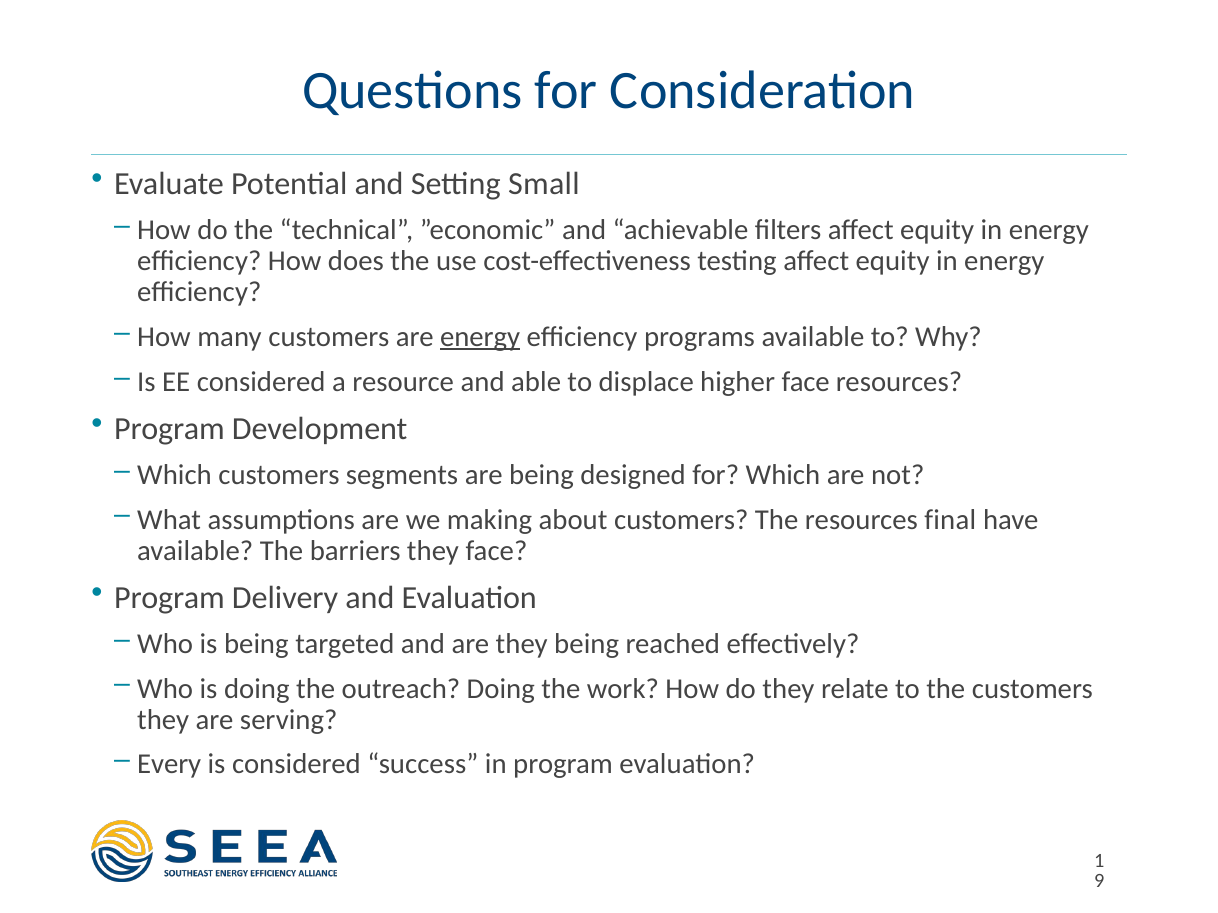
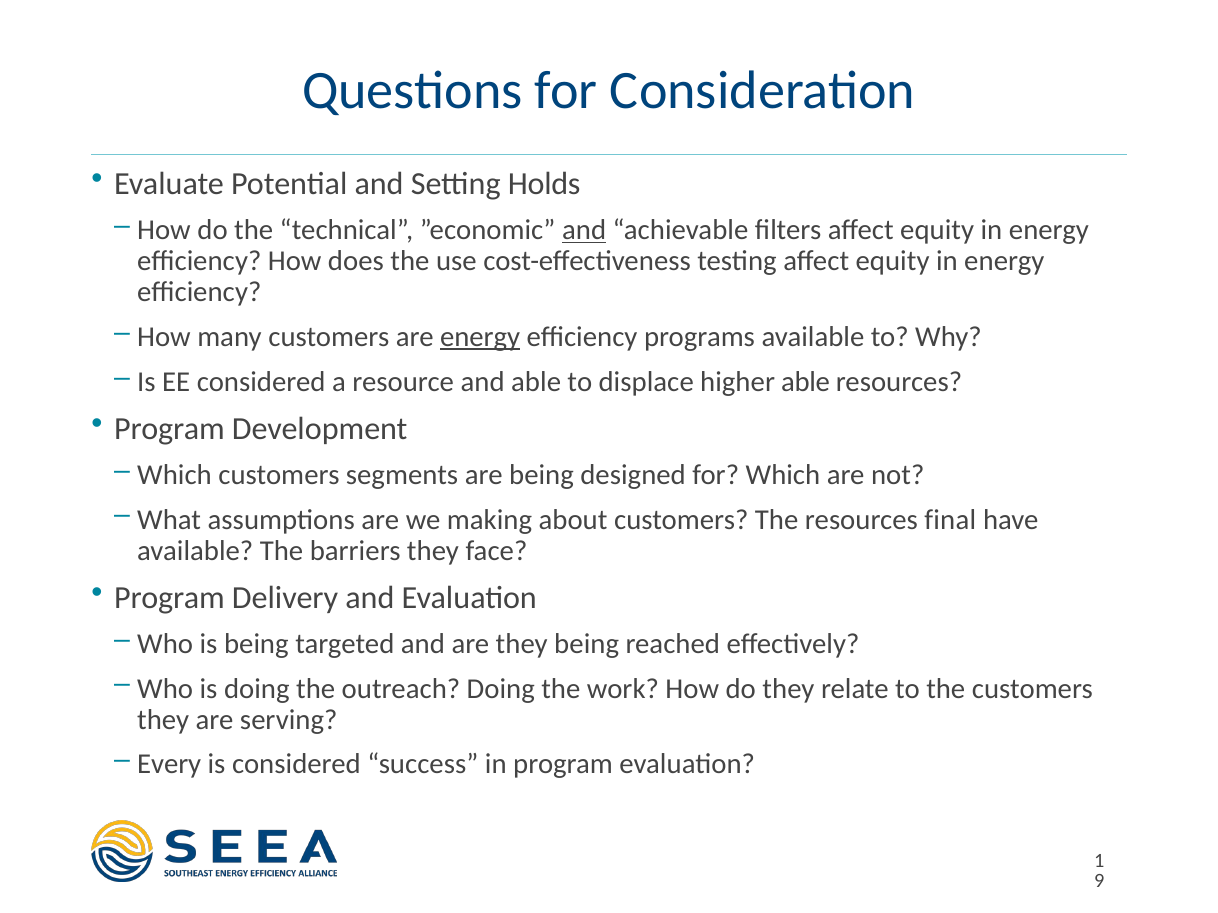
Small: Small -> Holds
and at (584, 230) underline: none -> present
higher face: face -> able
